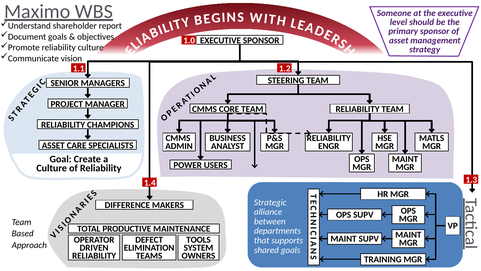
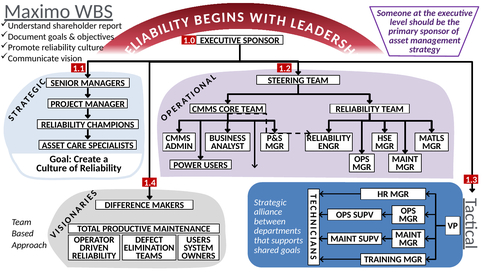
TOOLS at (199, 239): TOOLS -> USERS
